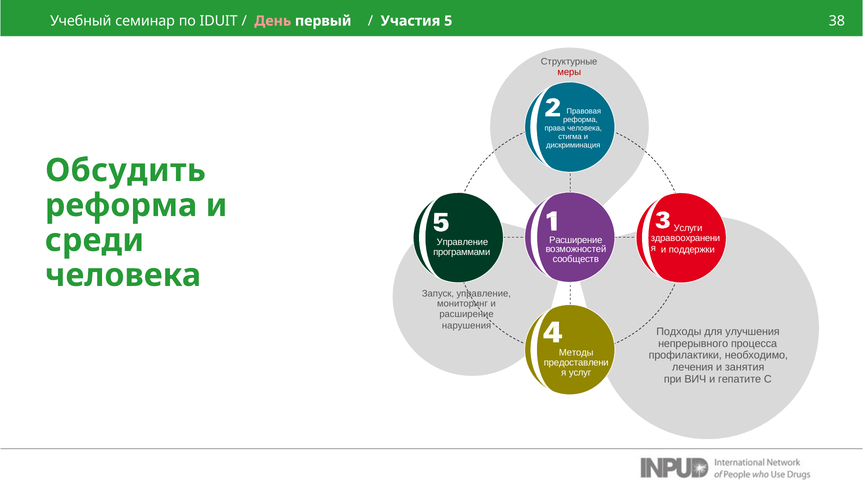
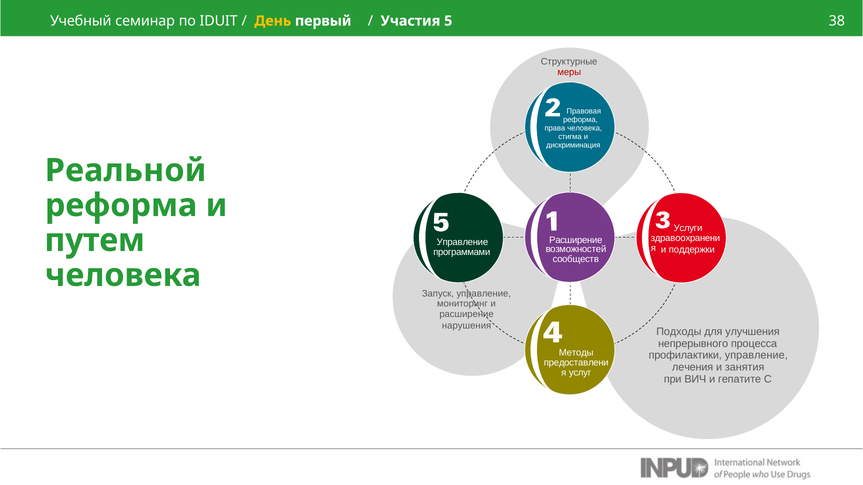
День colour: pink -> yellow
Обсудить: Обсудить -> Реальной
среди: среди -> путем
профилактики необходимо: необходимо -> управление
